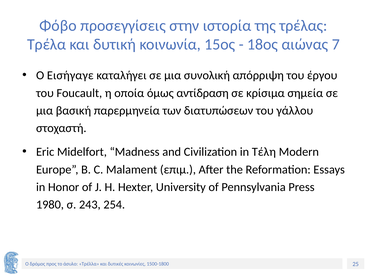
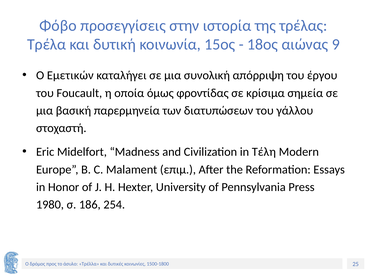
7: 7 -> 9
Εισήγαγε: Εισήγαγε -> Εμετικών
αντίδραση: αντίδραση -> φροντίδας
243: 243 -> 186
